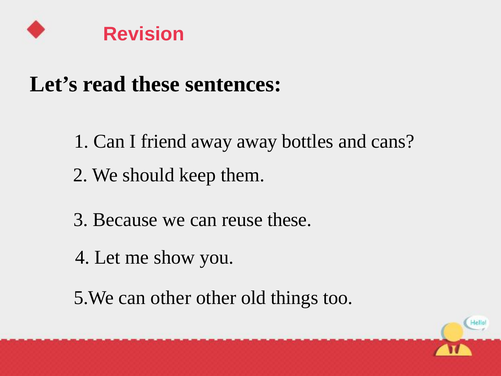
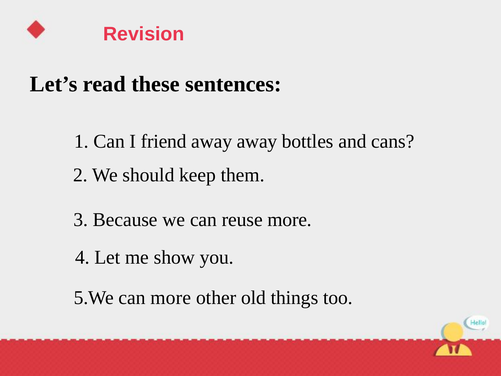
reuse these: these -> more
can other: other -> more
